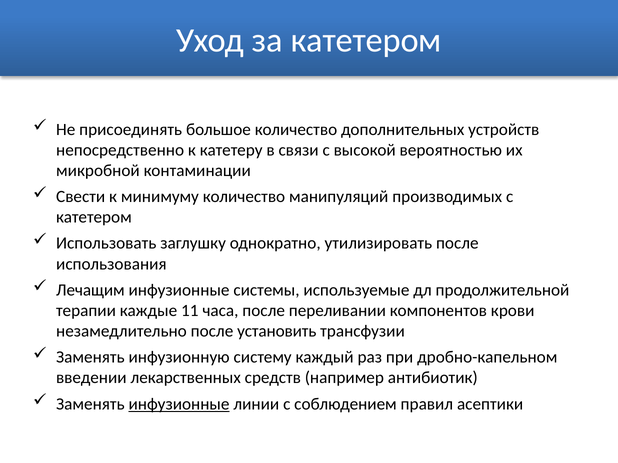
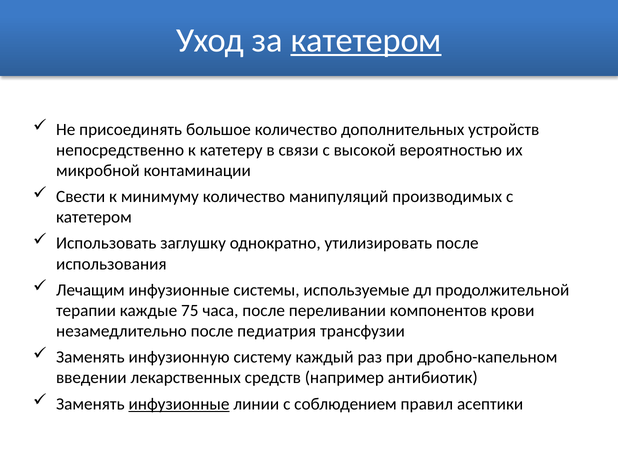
катетером at (366, 40) underline: none -> present
11: 11 -> 75
установить: установить -> педиатрия
